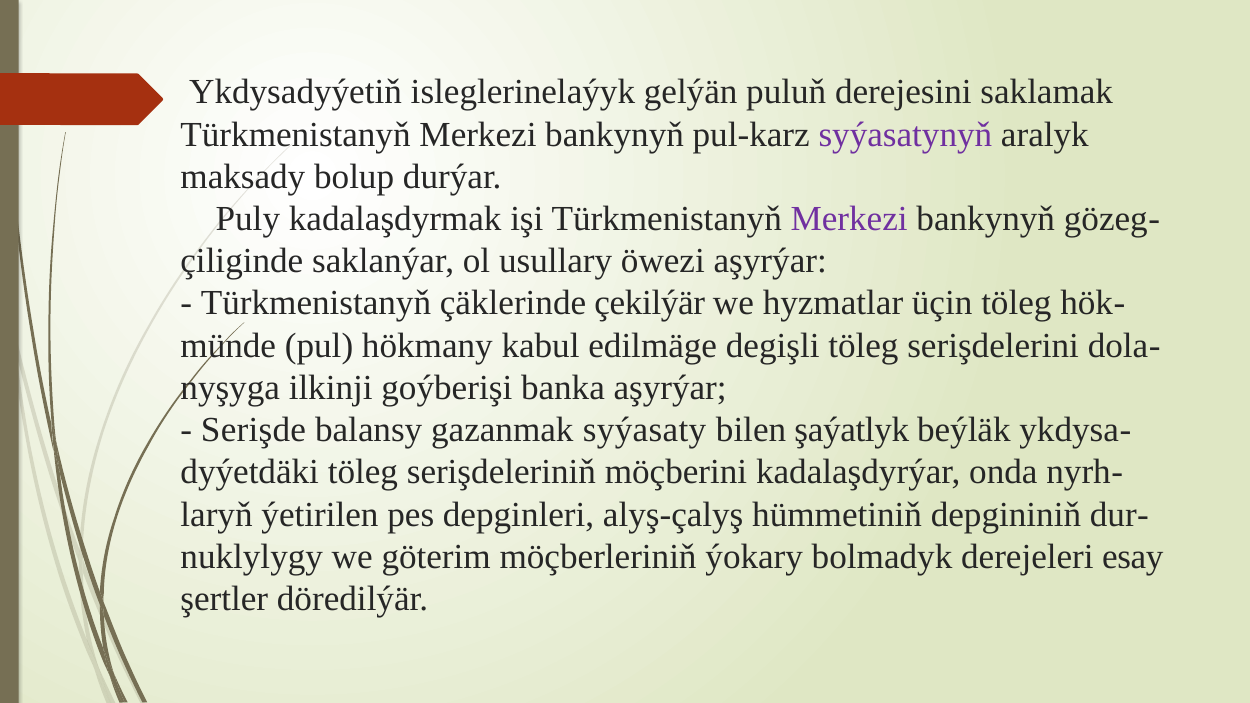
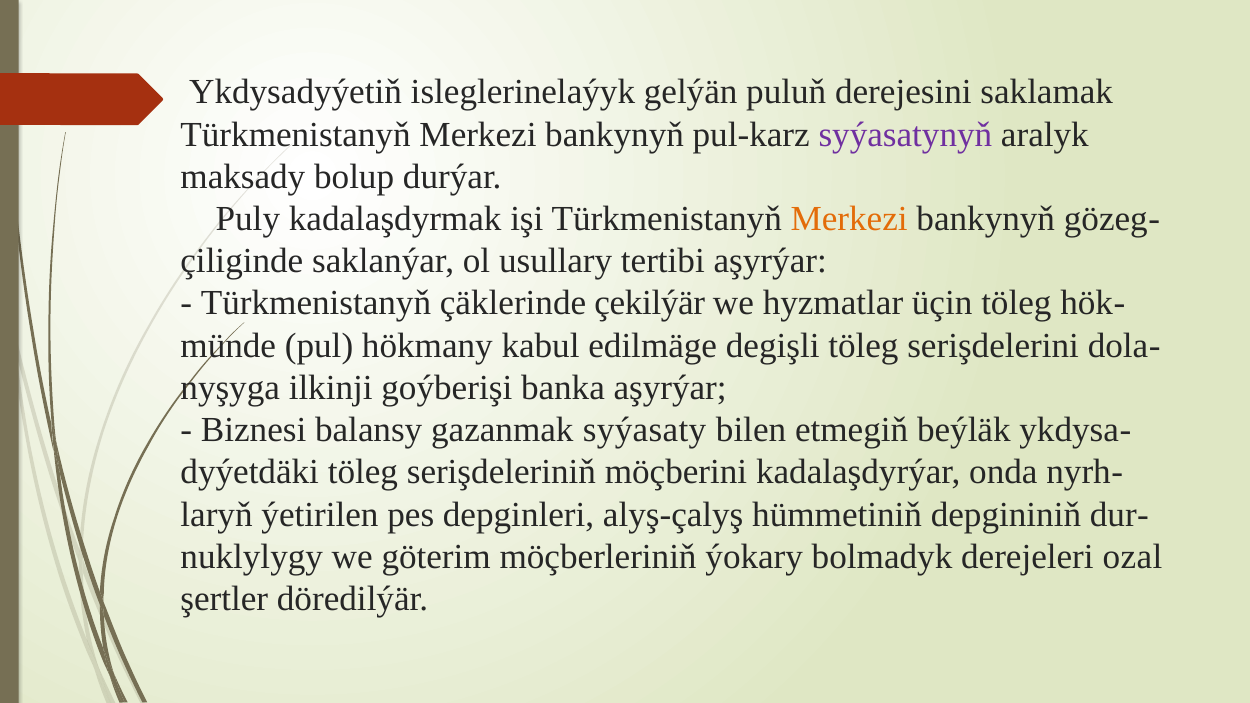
Merkezi at (849, 219) colour: purple -> orange
öwezi: öwezi -> tertibi
Serişde: Serişde -> Biznesi
şaýatlyk: şaýatlyk -> etmegiň
esay: esay -> ozal
